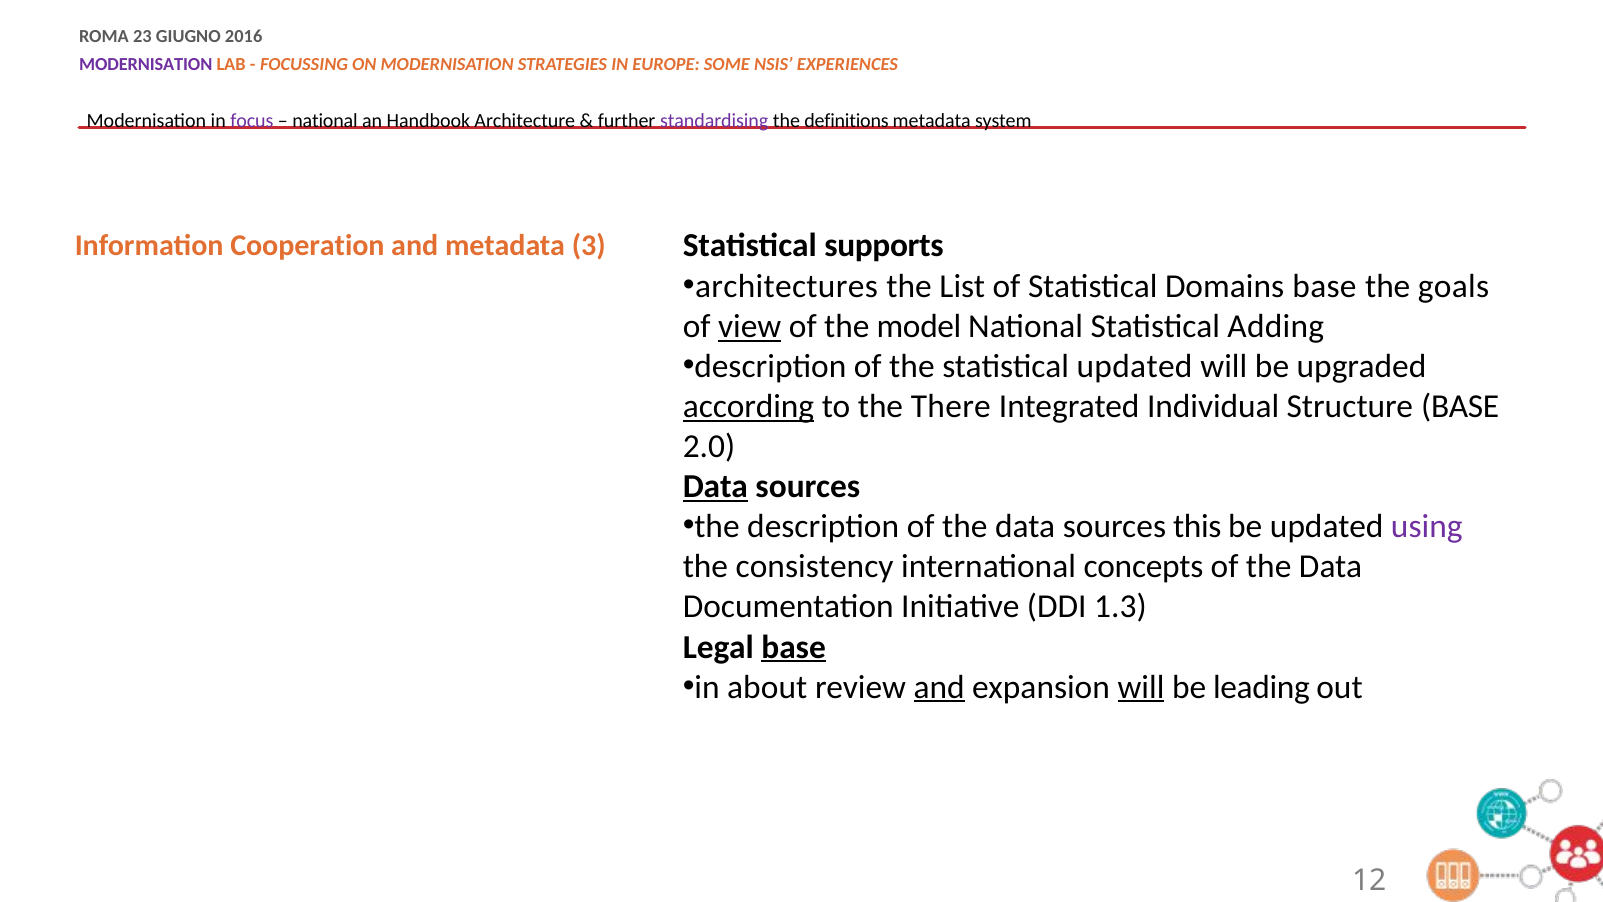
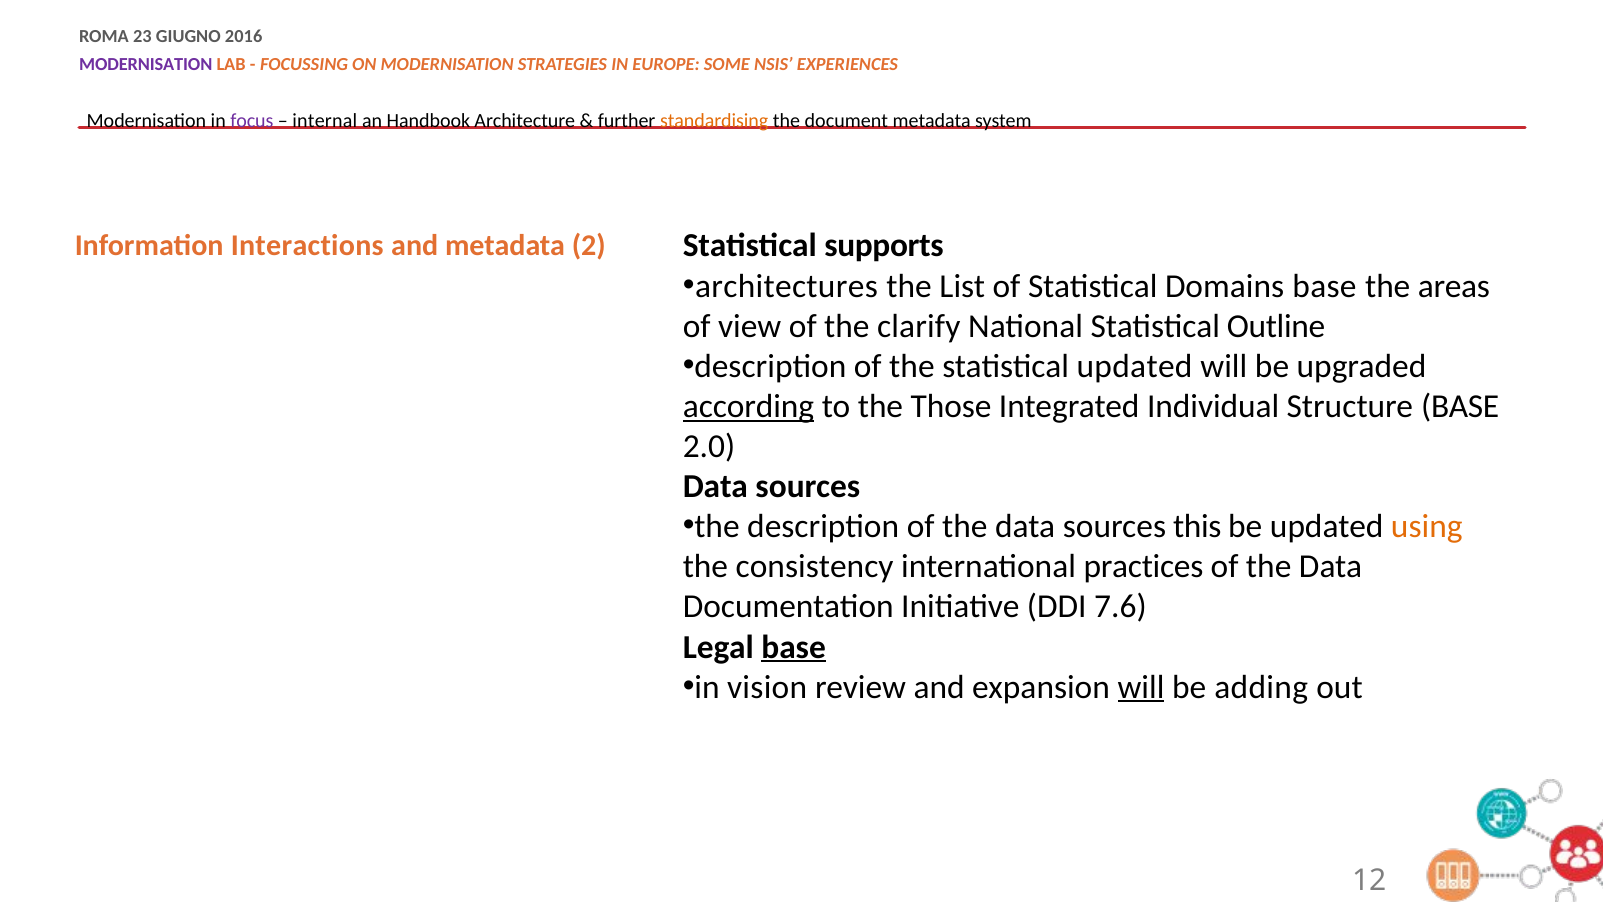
national at (325, 121): national -> internal
standardising colour: purple -> orange
definitions: definitions -> document
Cooperation: Cooperation -> Interactions
3: 3 -> 2
goals: goals -> areas
view underline: present -> none
model: model -> clarify
Adding: Adding -> Outline
There: There -> Those
Data at (715, 486) underline: present -> none
using colour: purple -> orange
concepts: concepts -> practices
1.3: 1.3 -> 7.6
about: about -> vision
and at (939, 687) underline: present -> none
leading: leading -> adding
